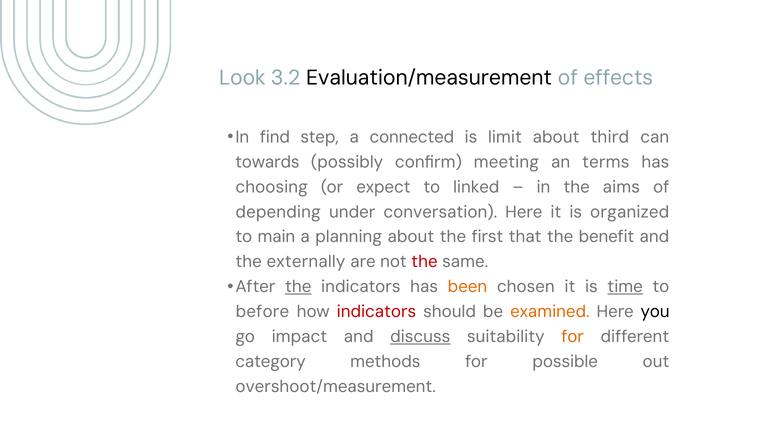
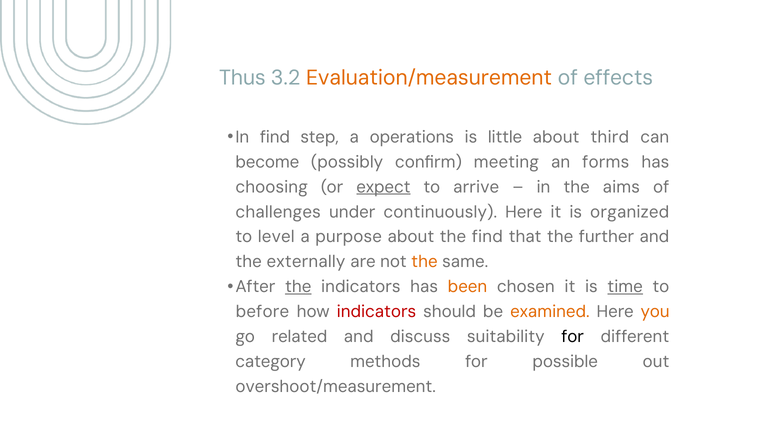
Look: Look -> Thus
Evaluation/measurement colour: black -> orange
connected: connected -> operations
limit: limit -> little
towards: towards -> become
terms: terms -> forms
expect underline: none -> present
linked: linked -> arrive
depending: depending -> challenges
conversation: conversation -> continuously
main: main -> level
planning: planning -> purpose
the first: first -> find
benefit: benefit -> further
the at (424, 262) colour: red -> orange
you colour: black -> orange
impact: impact -> related
discuss underline: present -> none
for at (573, 337) colour: orange -> black
